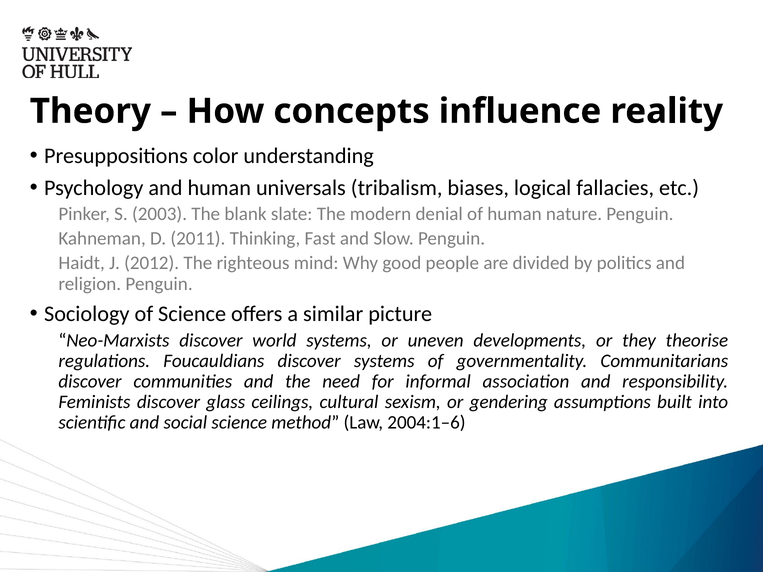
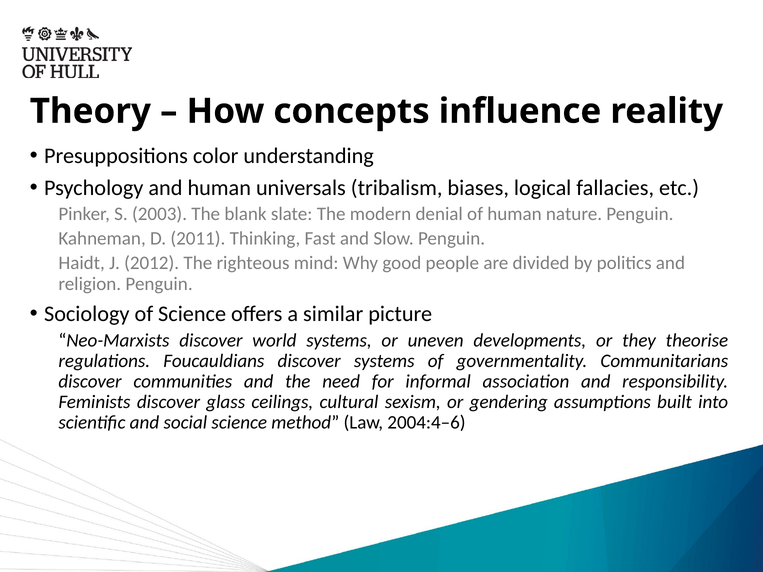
2004:1–6: 2004:1–6 -> 2004:4–6
